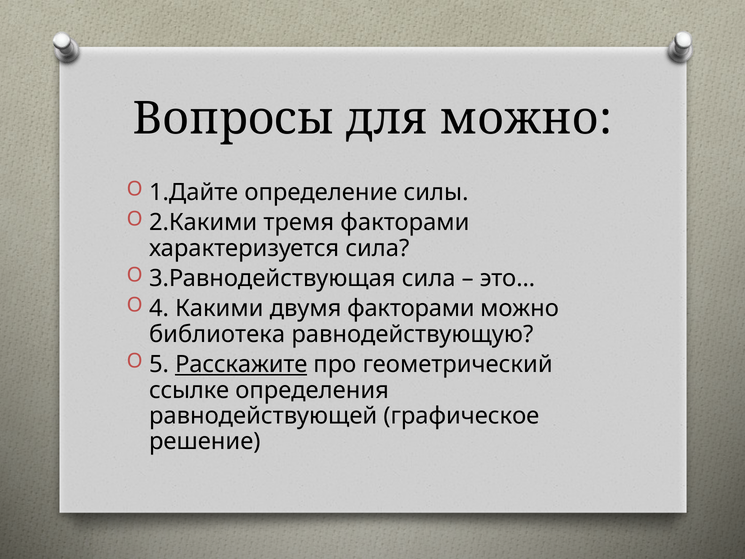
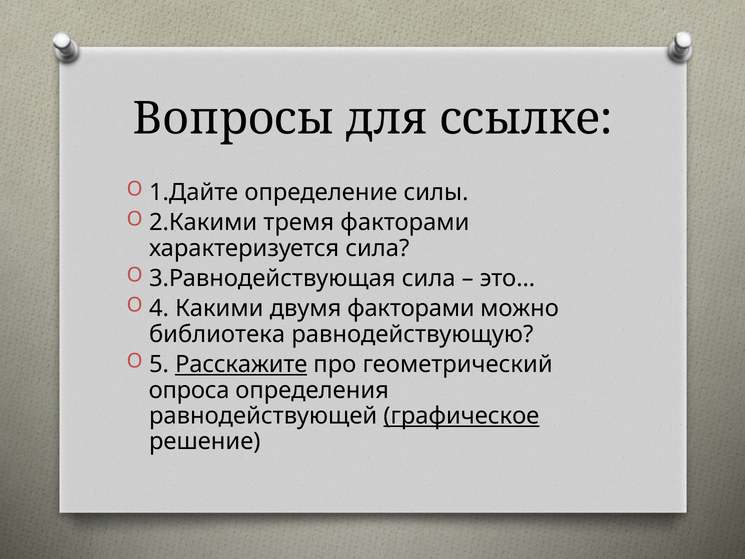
для можно: можно -> ссылке
ссылке: ссылке -> опроса
графическое underline: none -> present
